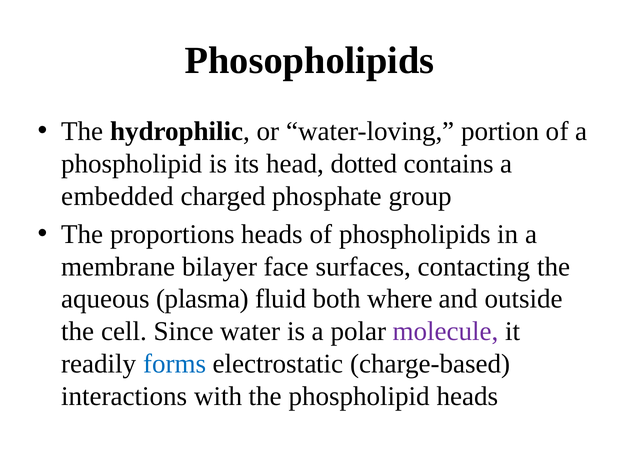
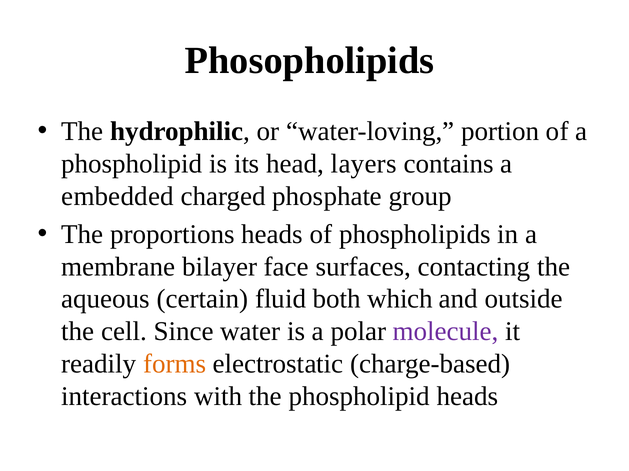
dotted: dotted -> layers
plasma: plasma -> certain
where: where -> which
forms colour: blue -> orange
